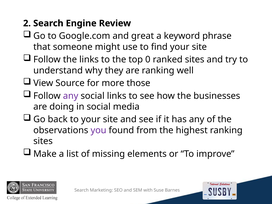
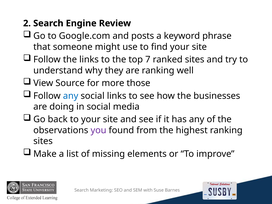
great: great -> posts
0: 0 -> 7
any at (71, 96) colour: purple -> blue
